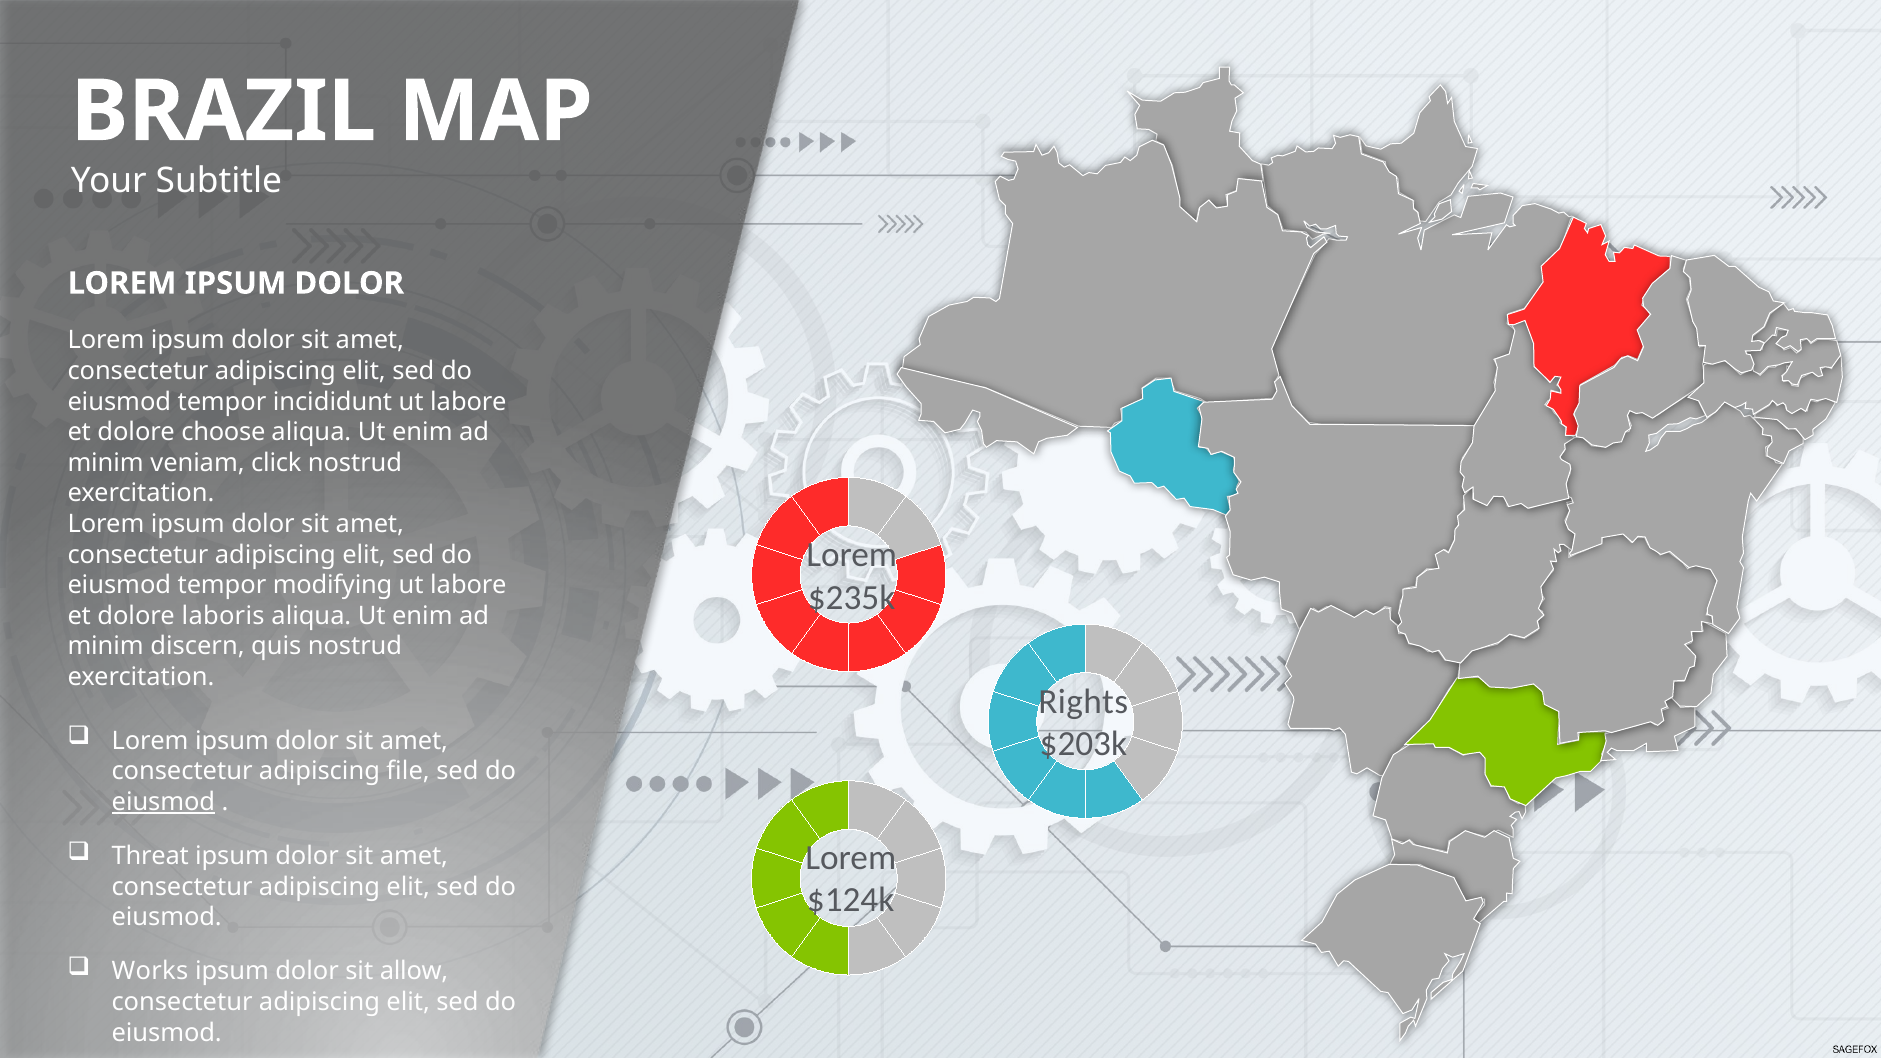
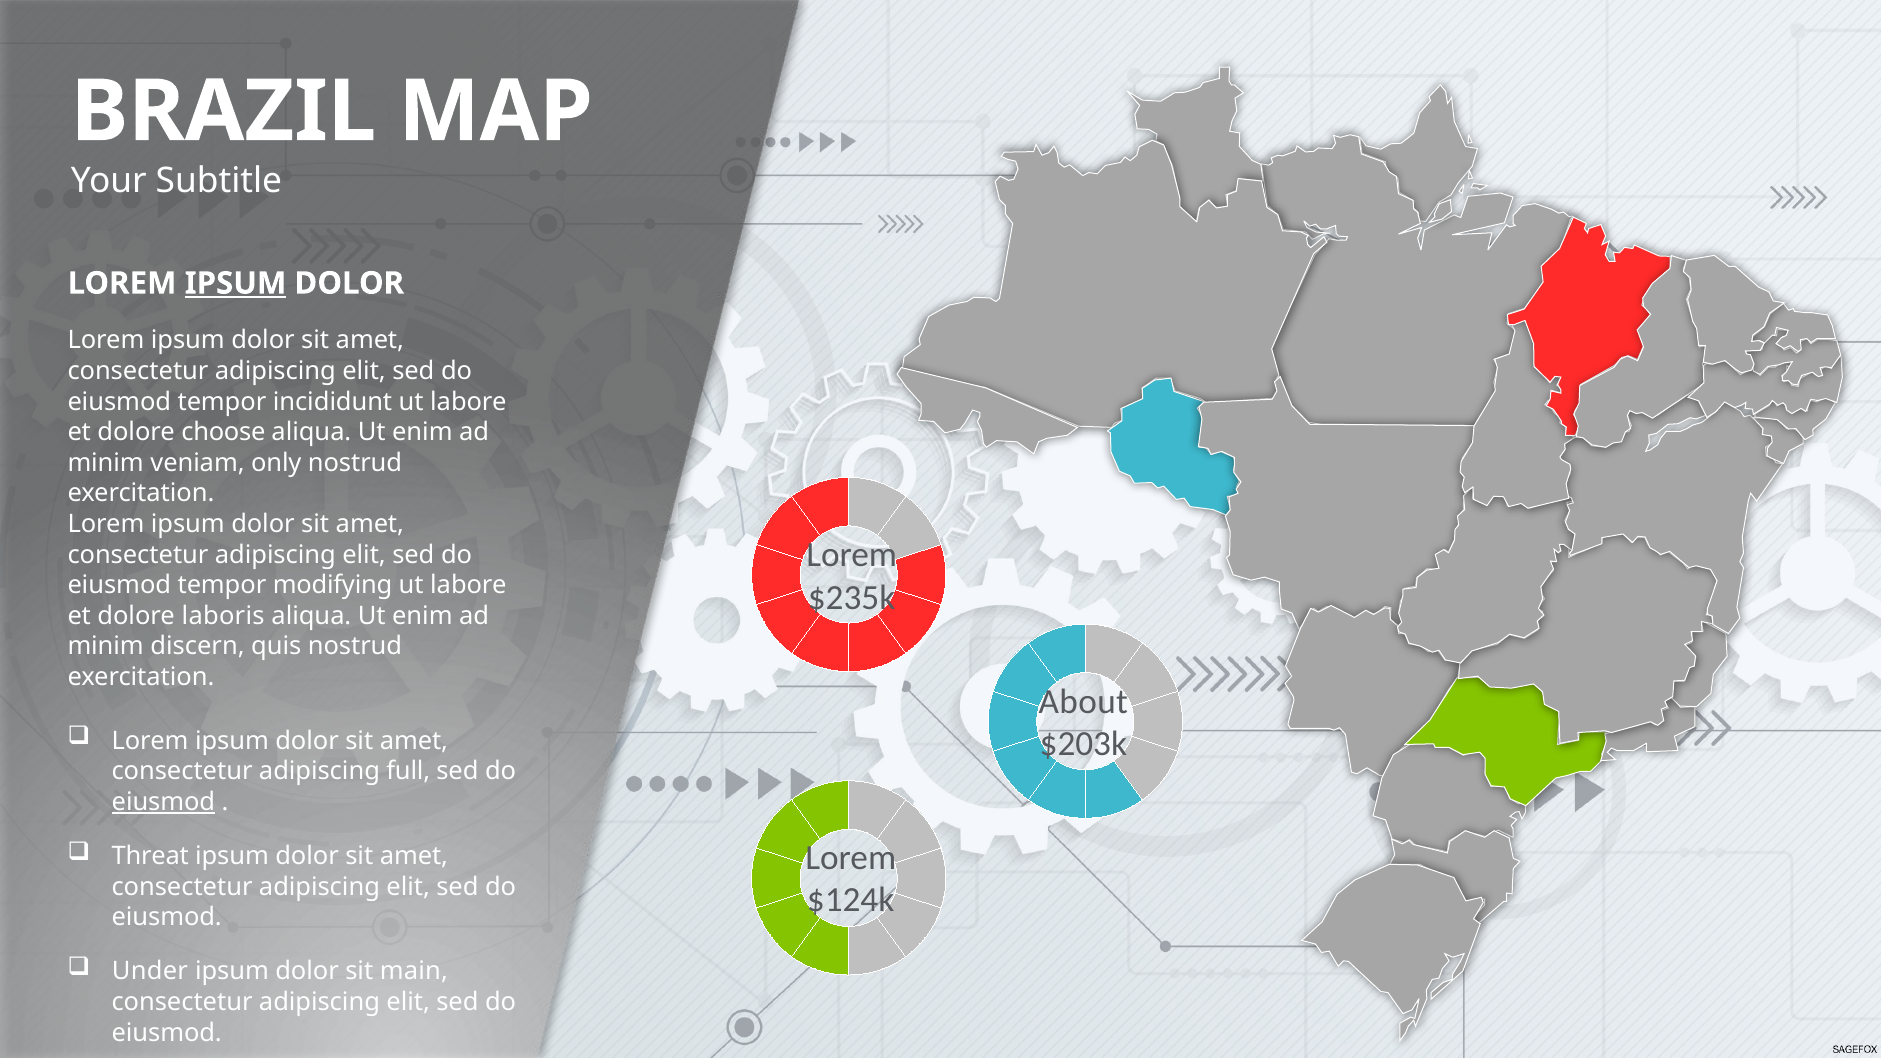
IPSUM at (235, 283) underline: none -> present
click: click -> only
Rights: Rights -> About
file: file -> full
Works: Works -> Under
allow: allow -> main
